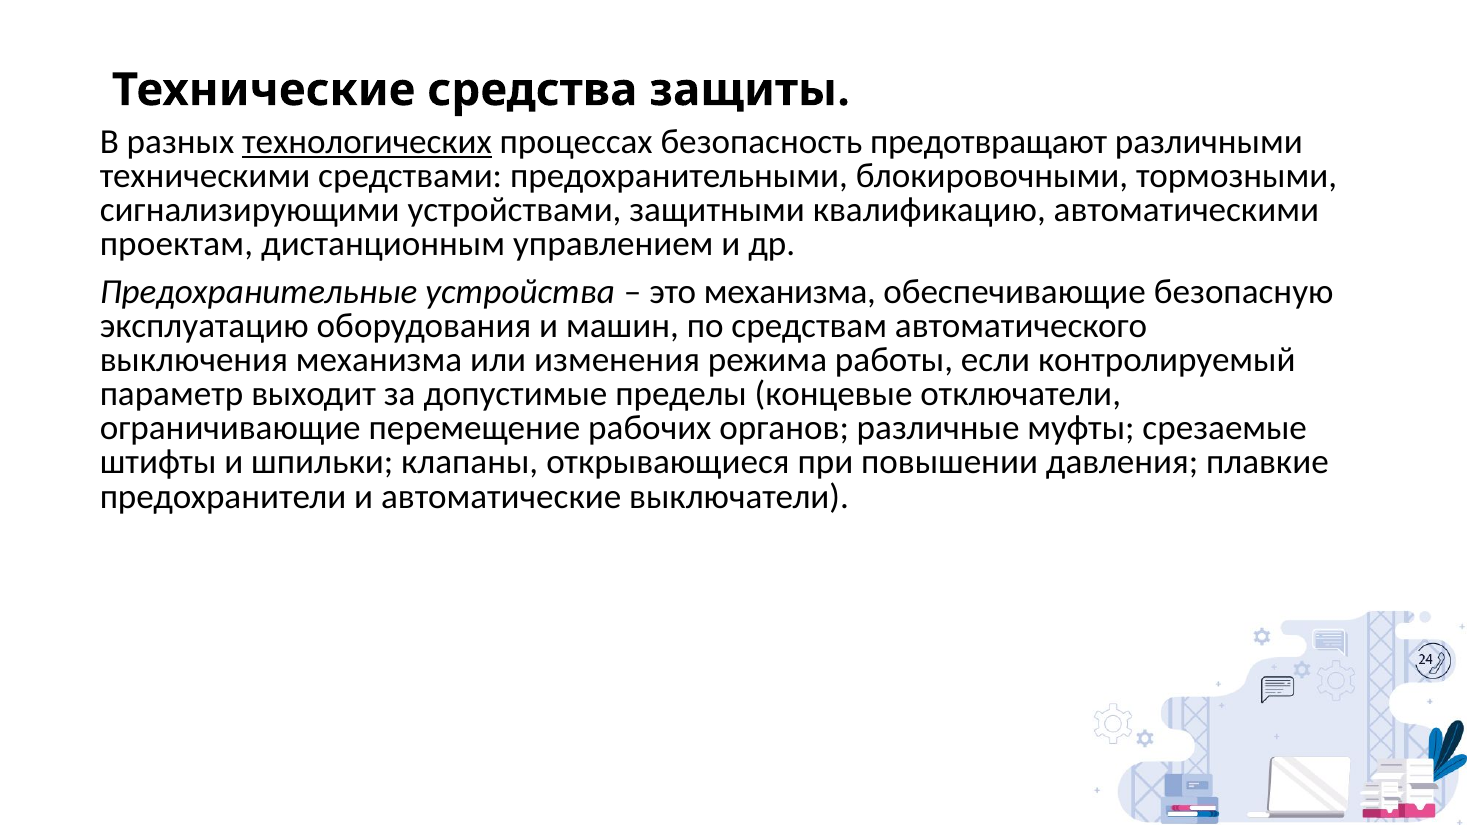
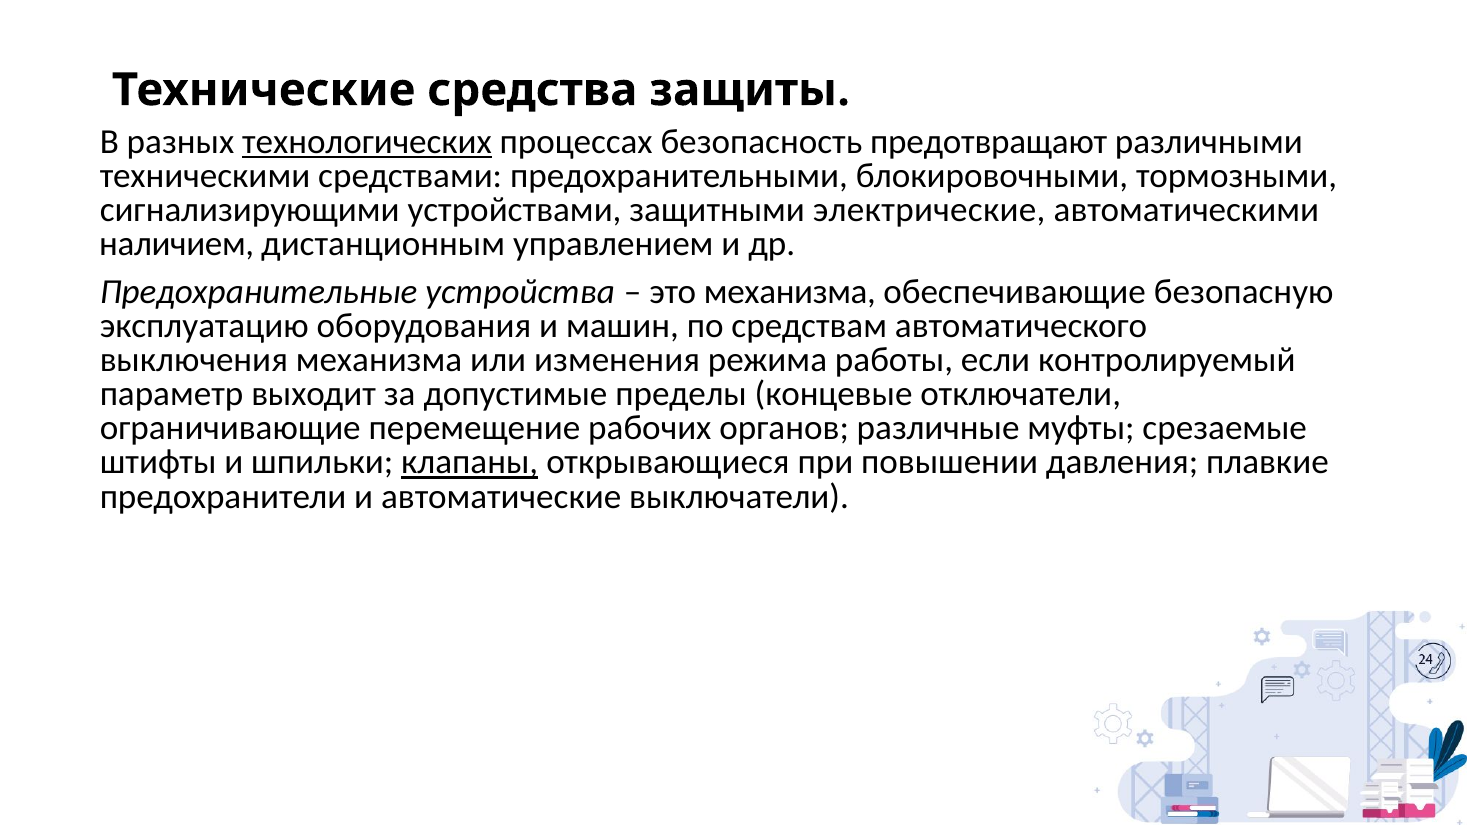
квалификацию: квалификацию -> электрические
проектам: проектам -> наличием
клапаны underline: none -> present
